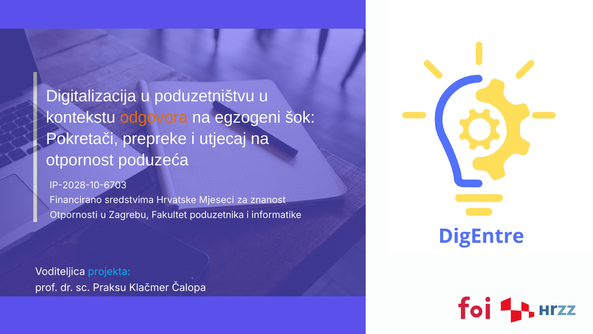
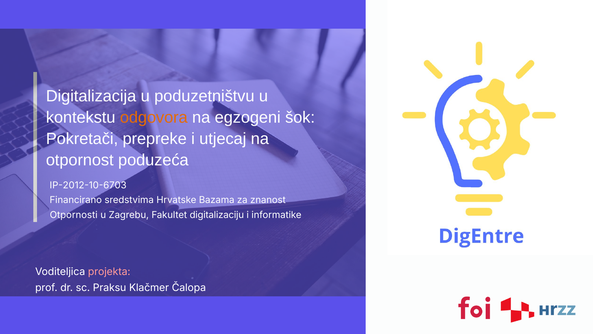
IP-2028-10-6703: IP-2028-10-6703 -> IP-2012-10-6703
Mjeseci: Mjeseci -> Bazama
poduzetnika: poduzetnika -> digitalizaciju
projekta colour: light blue -> pink
